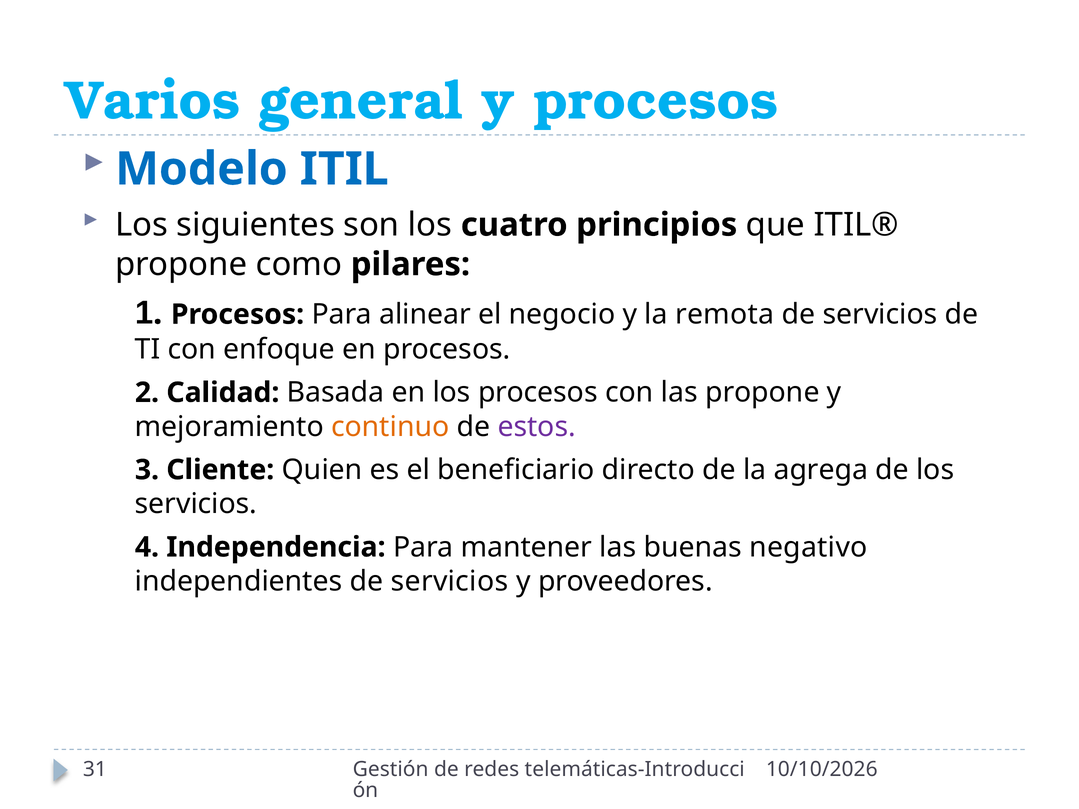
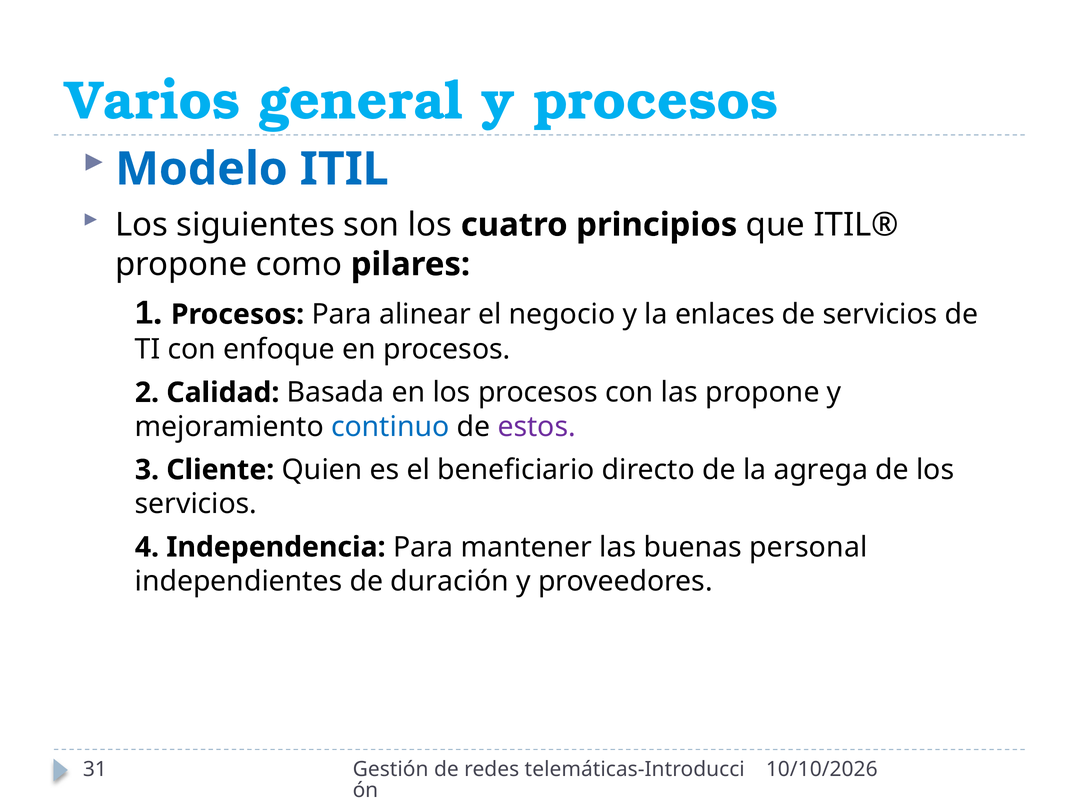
remota: remota -> enlaces
continuo colour: orange -> blue
negativo: negativo -> personal
independientes de servicios: servicios -> duración
